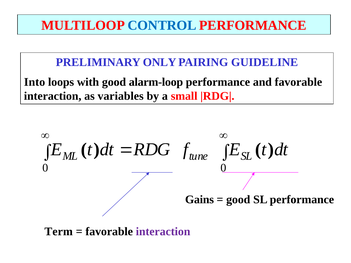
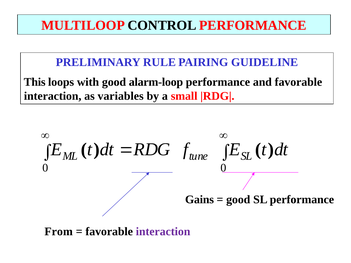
CONTROL colour: blue -> black
ONLY: ONLY -> RULE
Into: Into -> This
Term: Term -> From
